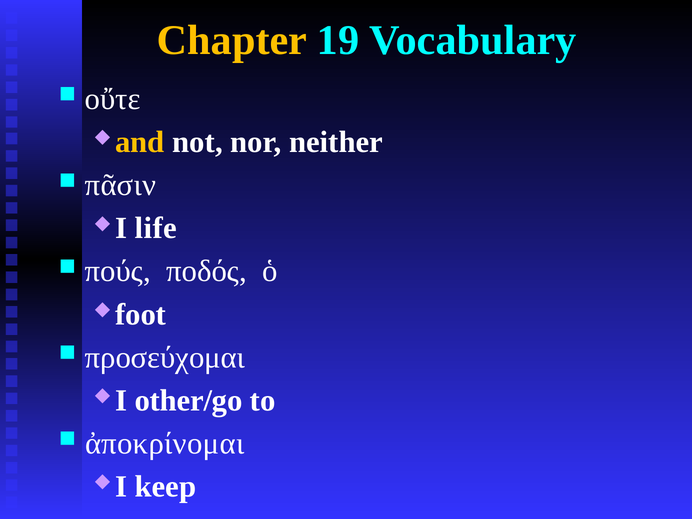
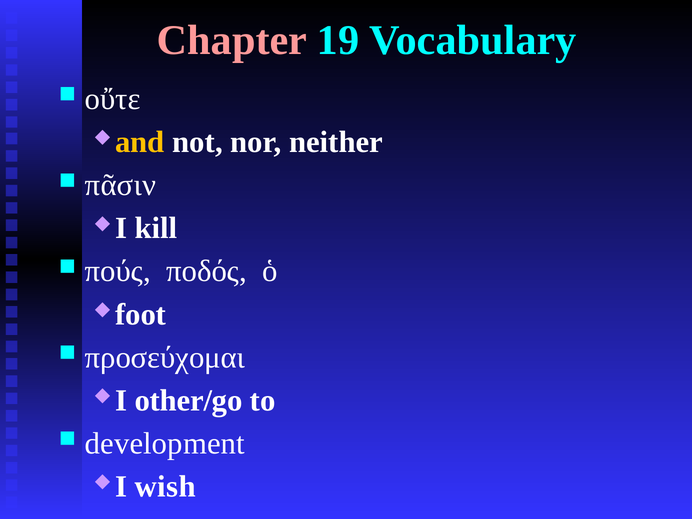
Chapter colour: yellow -> pink
life: life -> kill
ἀποκρίνομαι: ἀποκρίνομαι -> development
keep: keep -> wish
